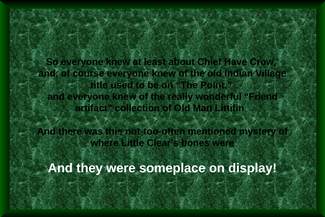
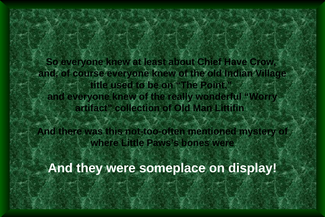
Friend: Friend -> Worry
Clear’s: Clear’s -> Paws’s
